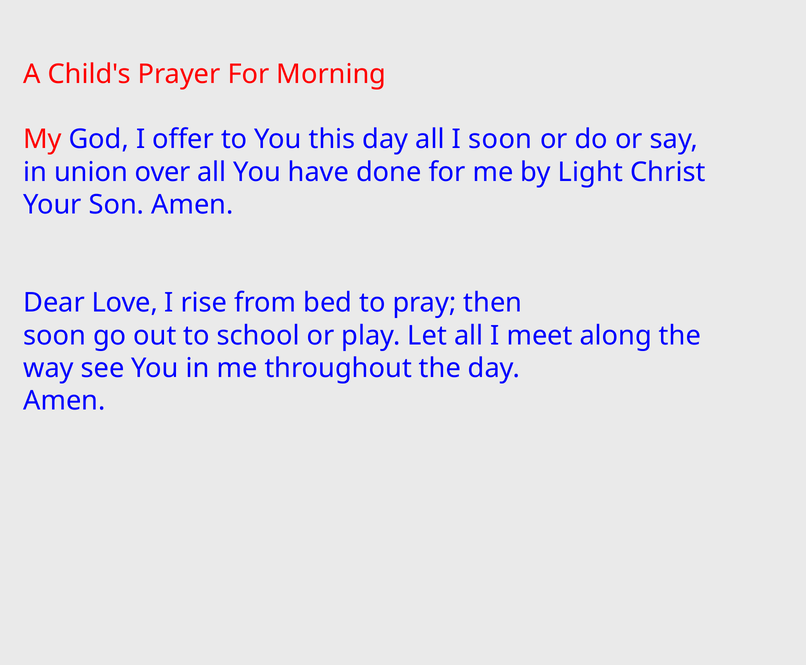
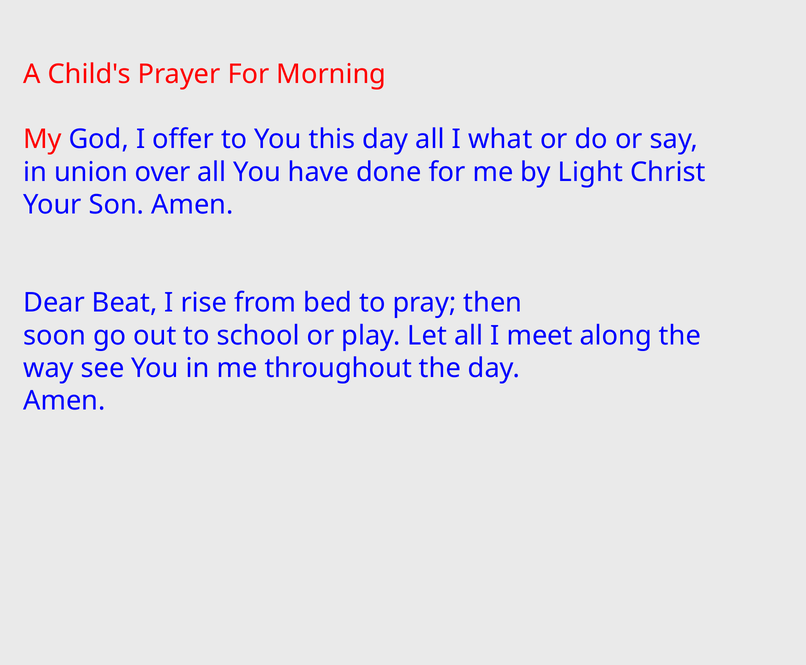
I soon: soon -> what
Love: Love -> Beat
